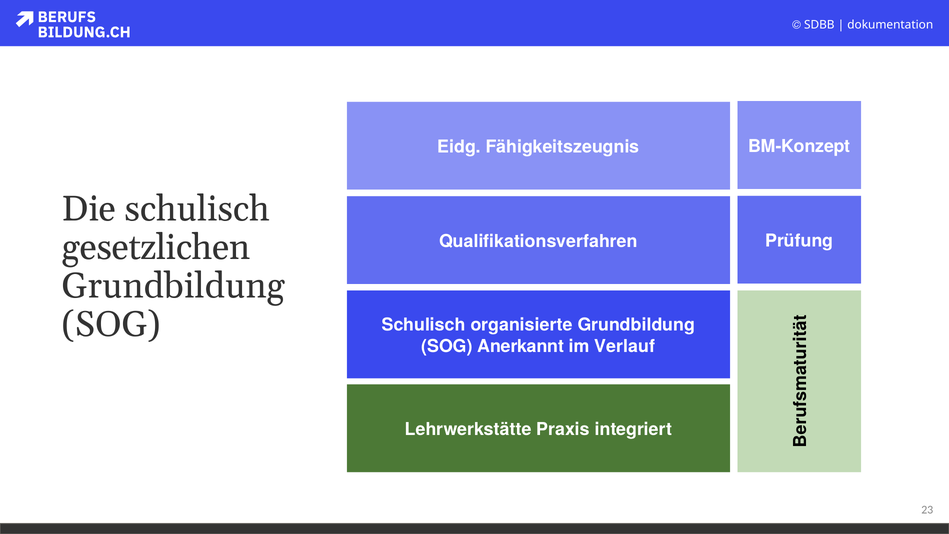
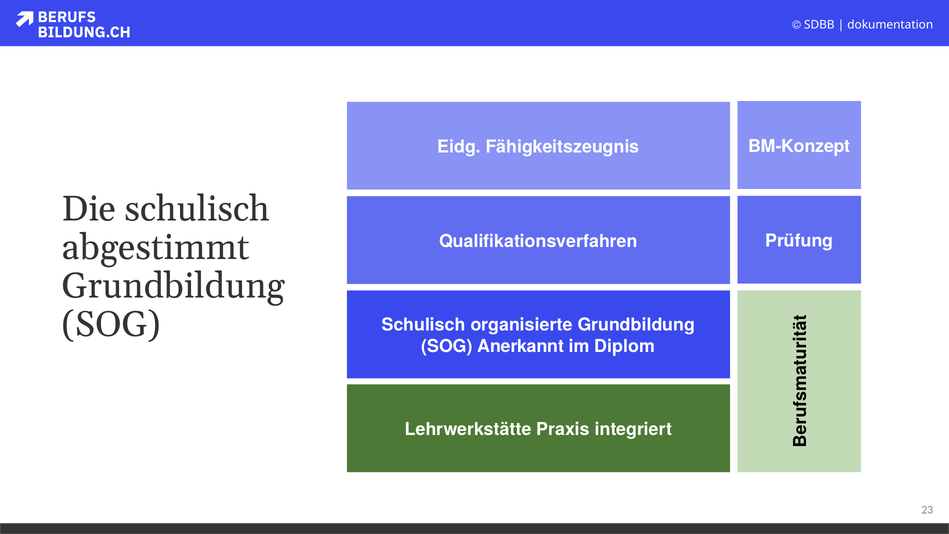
gesetzlichen: gesetzlichen -> abgestimmt
Verlauf: Verlauf -> Diplom
